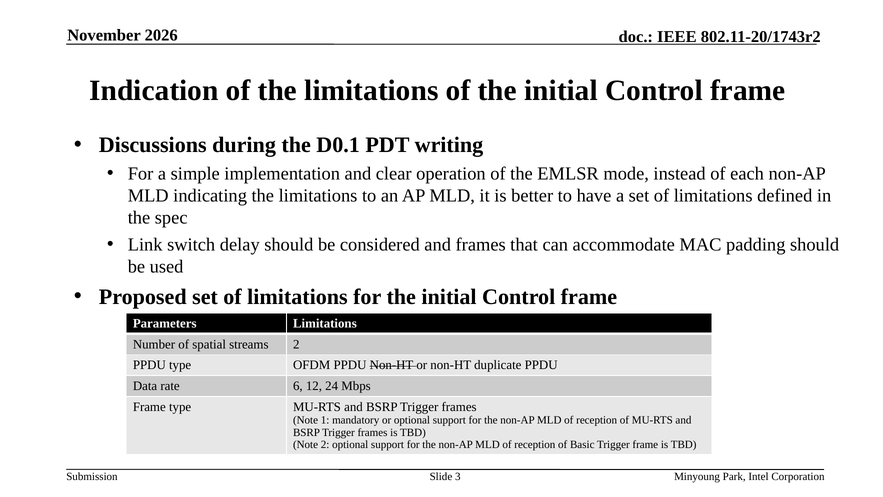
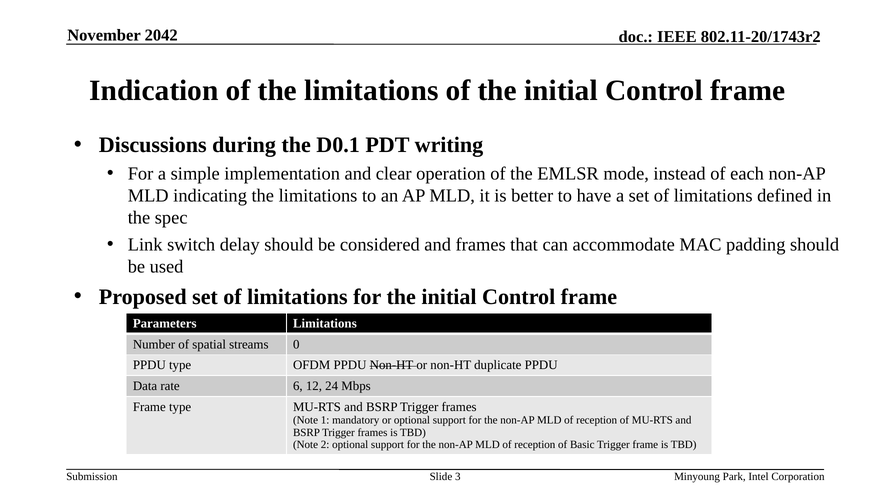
2026: 2026 -> 2042
streams 2: 2 -> 0
